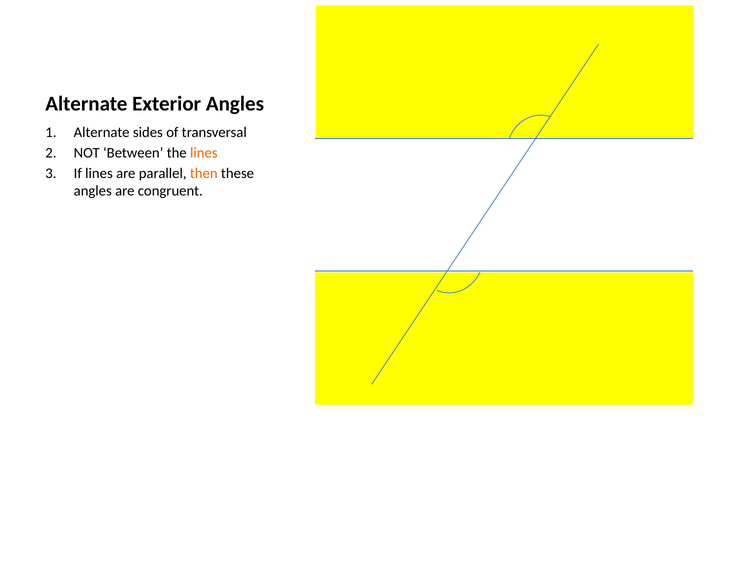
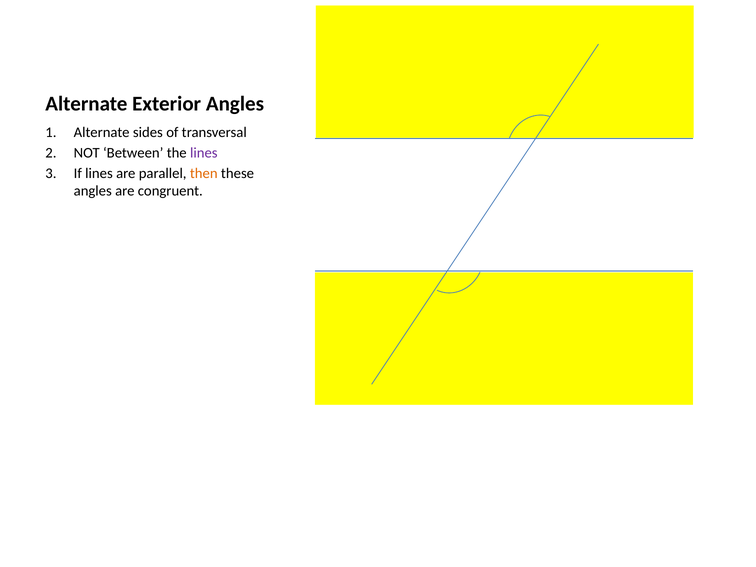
lines at (204, 153) colour: orange -> purple
